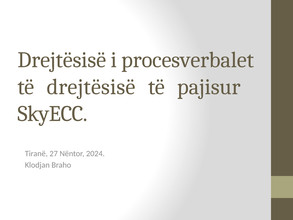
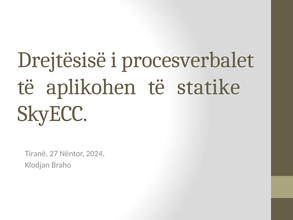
të drejtësisë: drejtësisë -> aplikohen
pajisur: pajisur -> statike
